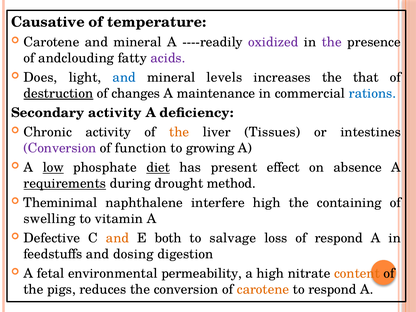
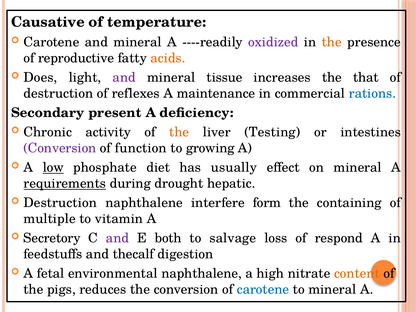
the at (332, 42) colour: purple -> orange
andclouding: andclouding -> reproductive
acids colour: purple -> orange
and at (124, 77) colour: blue -> purple
levels: levels -> tissue
destruction at (58, 93) underline: present -> none
changes: changes -> reflexes
Secondary activity: activity -> present
Tissues: Tissues -> Testing
diet underline: present -> none
present: present -> usually
on absence: absence -> mineral
method: method -> hepatic
Theminimal at (60, 203): Theminimal -> Destruction
interfere high: high -> form
swelling: swelling -> multiple
Defective: Defective -> Secretory
and at (118, 238) colour: orange -> purple
dosing: dosing -> thecalf
environmental permeability: permeability -> naphthalene
carotene at (263, 290) colour: orange -> blue
to respond: respond -> mineral
